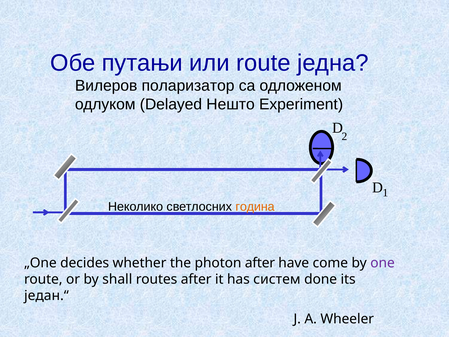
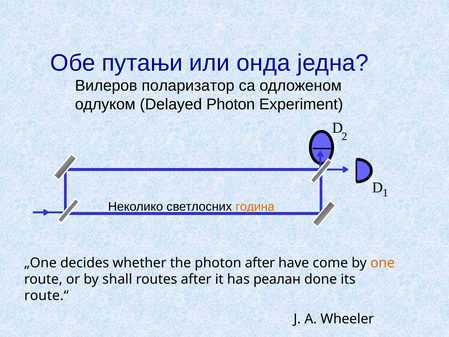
или route: route -> онда
Delayed Нешто: Нешто -> Photon
one colour: purple -> orange
систем: систем -> реалан
један.“: један.“ -> route.“
